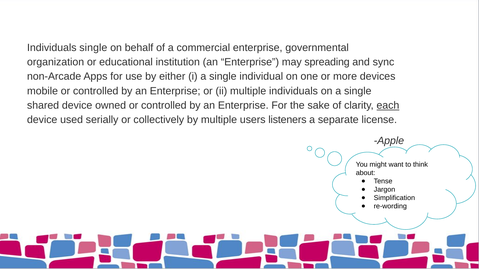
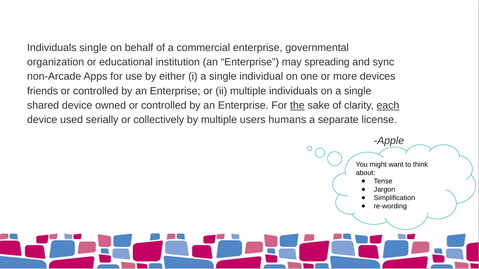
mobile: mobile -> friends
the underline: none -> present
listeners: listeners -> humans
